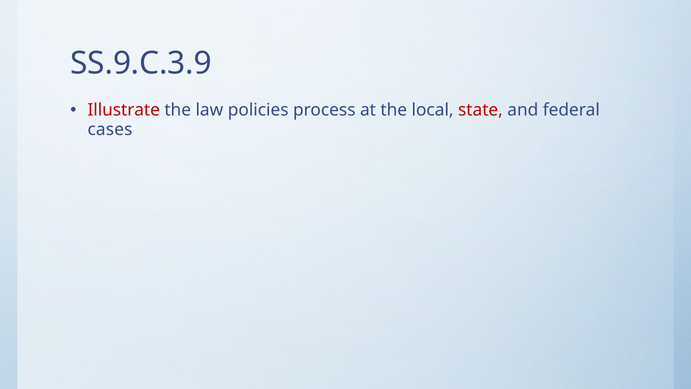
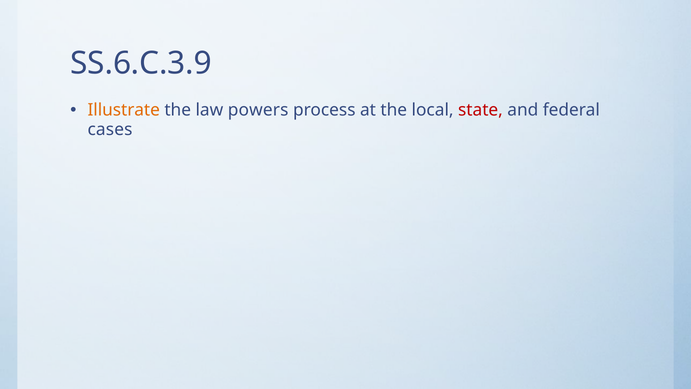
SS.9.C.3.9: SS.9.C.3.9 -> SS.6.C.3.9
Illustrate colour: red -> orange
policies: policies -> powers
